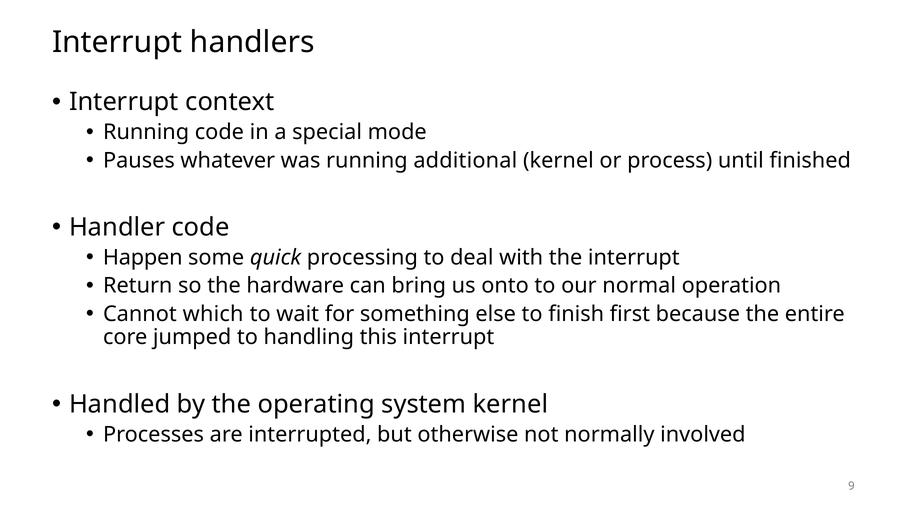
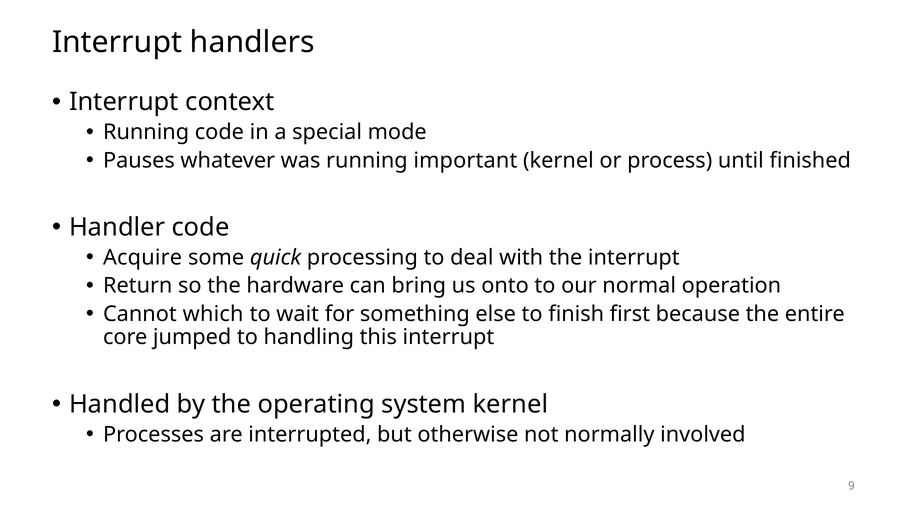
additional: additional -> important
Happen: Happen -> Acquire
